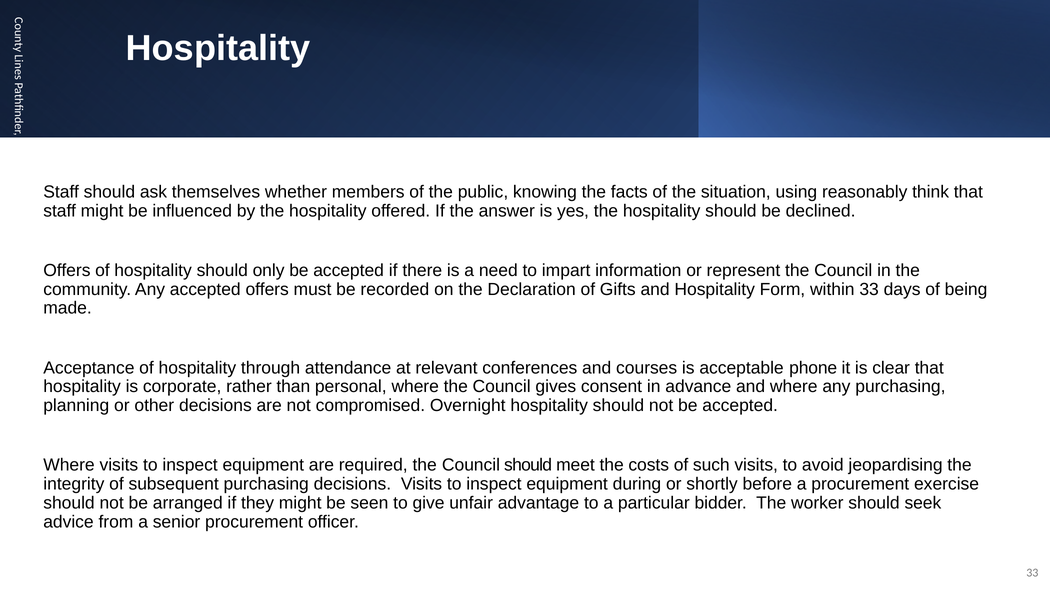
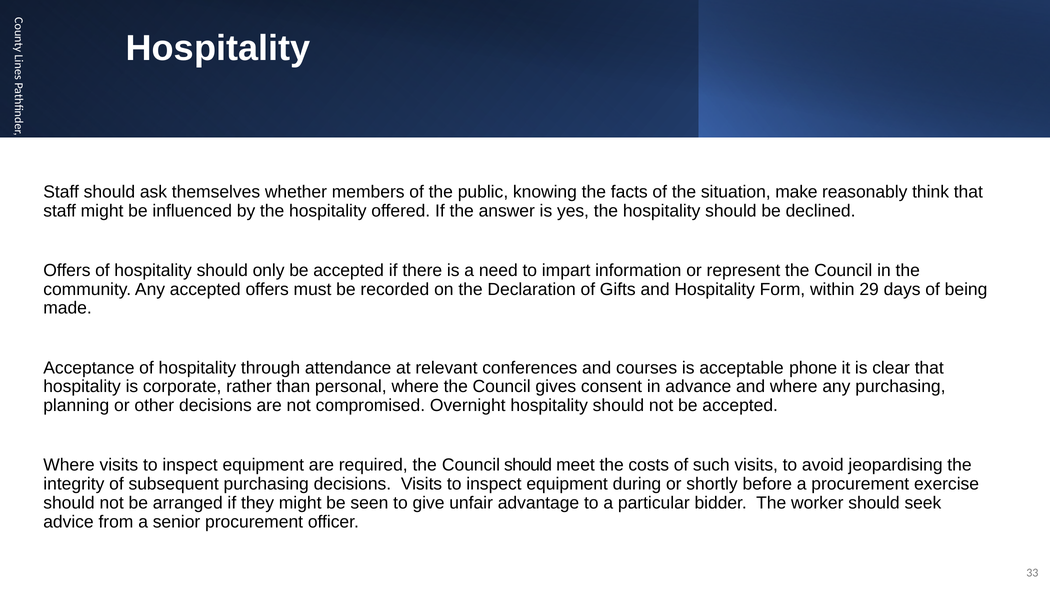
using: using -> make
within 33: 33 -> 29
